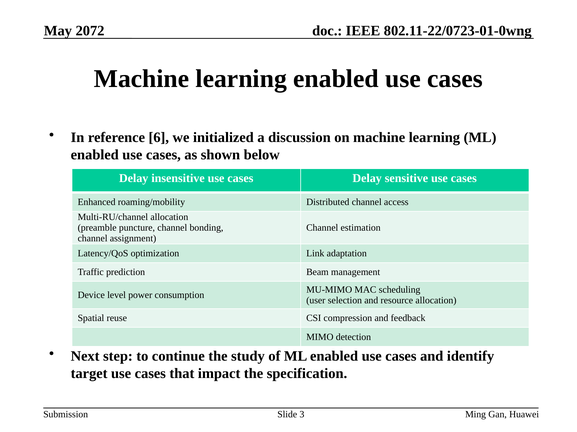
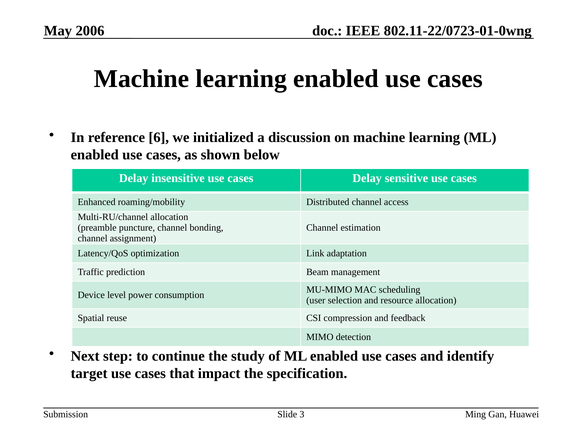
2072: 2072 -> 2006
